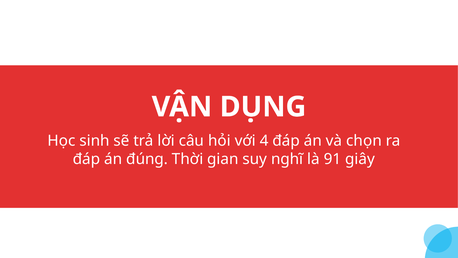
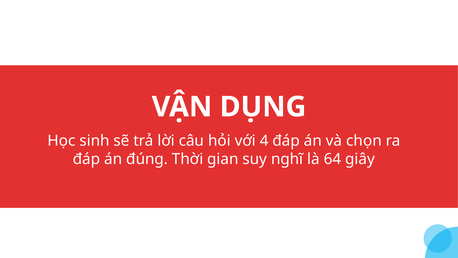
91: 91 -> 64
